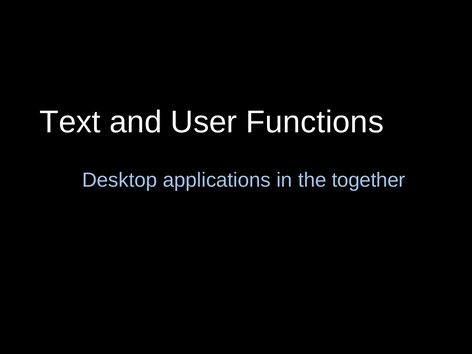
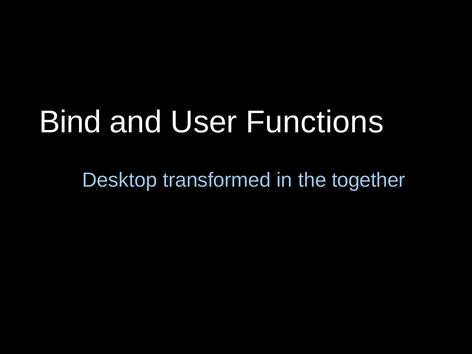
Text: Text -> Bind
applications: applications -> transformed
